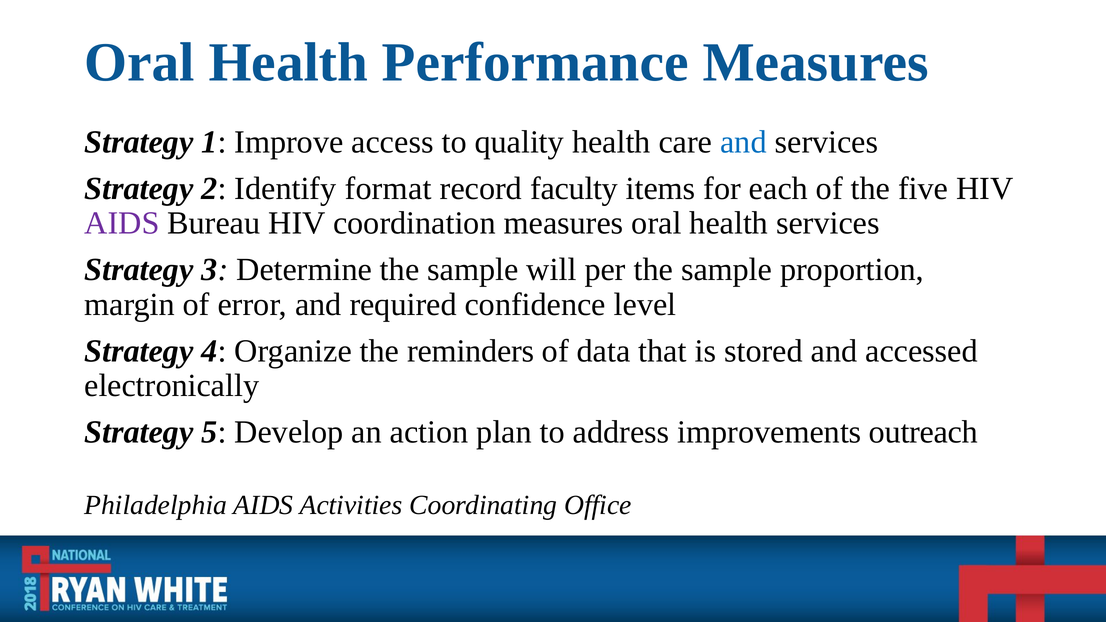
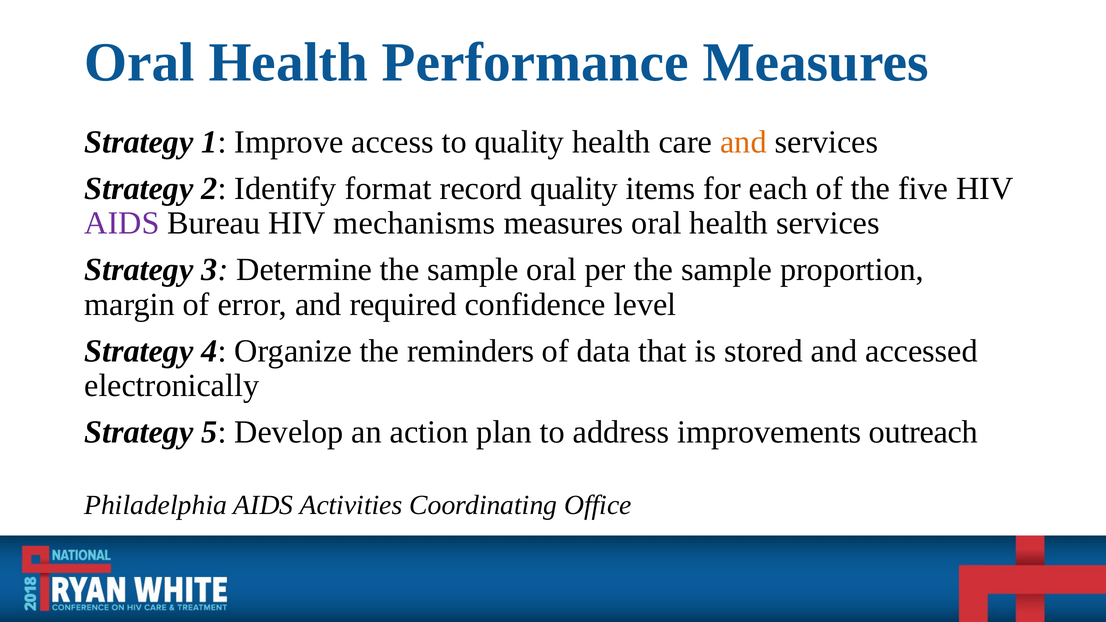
and at (743, 142) colour: blue -> orange
record faculty: faculty -> quality
coordination: coordination -> mechanisms
sample will: will -> oral
